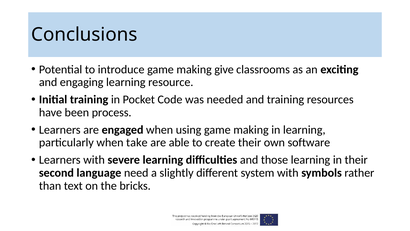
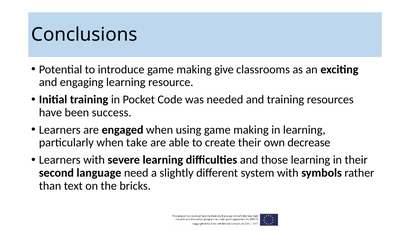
process: process -> success
software: software -> decrease
